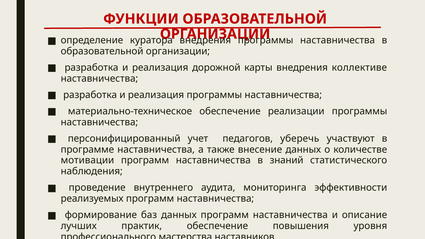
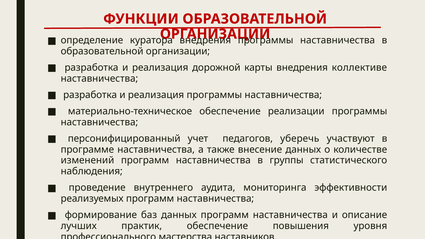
мотивации: мотивации -> изменений
знаний: знаний -> группы
